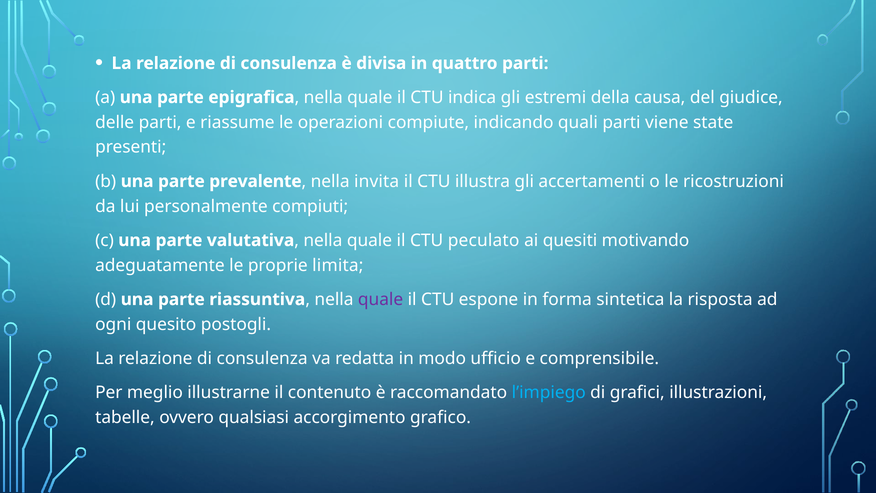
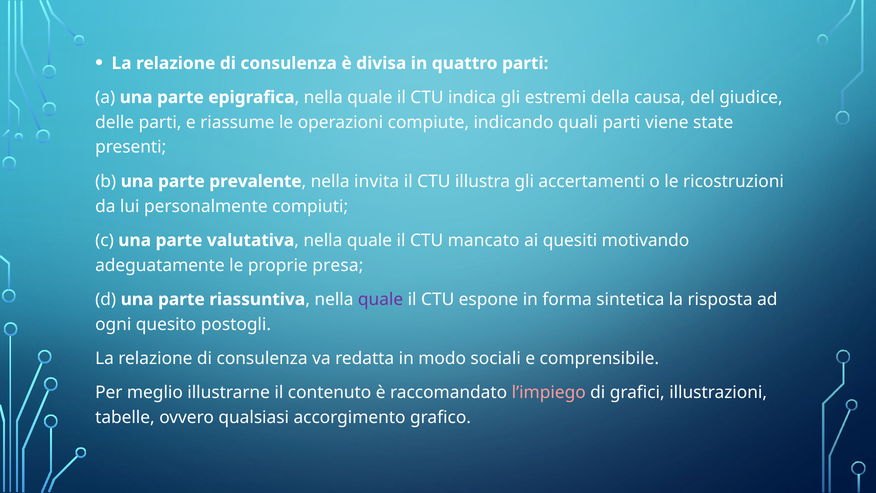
peculato: peculato -> mancato
limita: limita -> presa
ufficio: ufficio -> sociali
l’impiego colour: light blue -> pink
